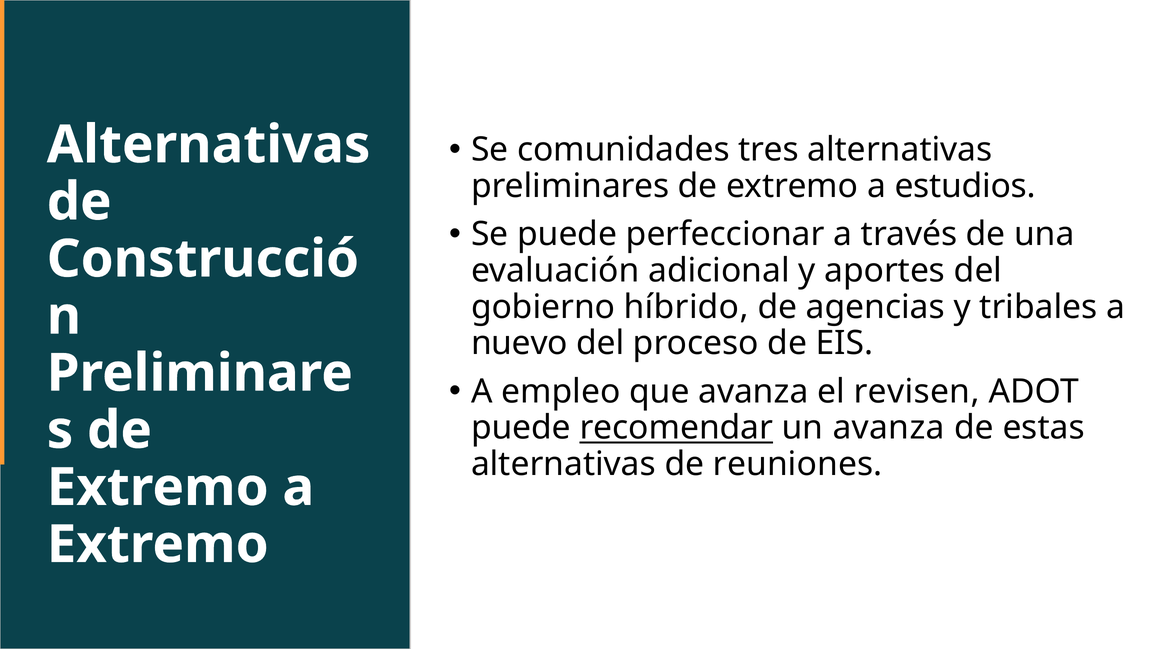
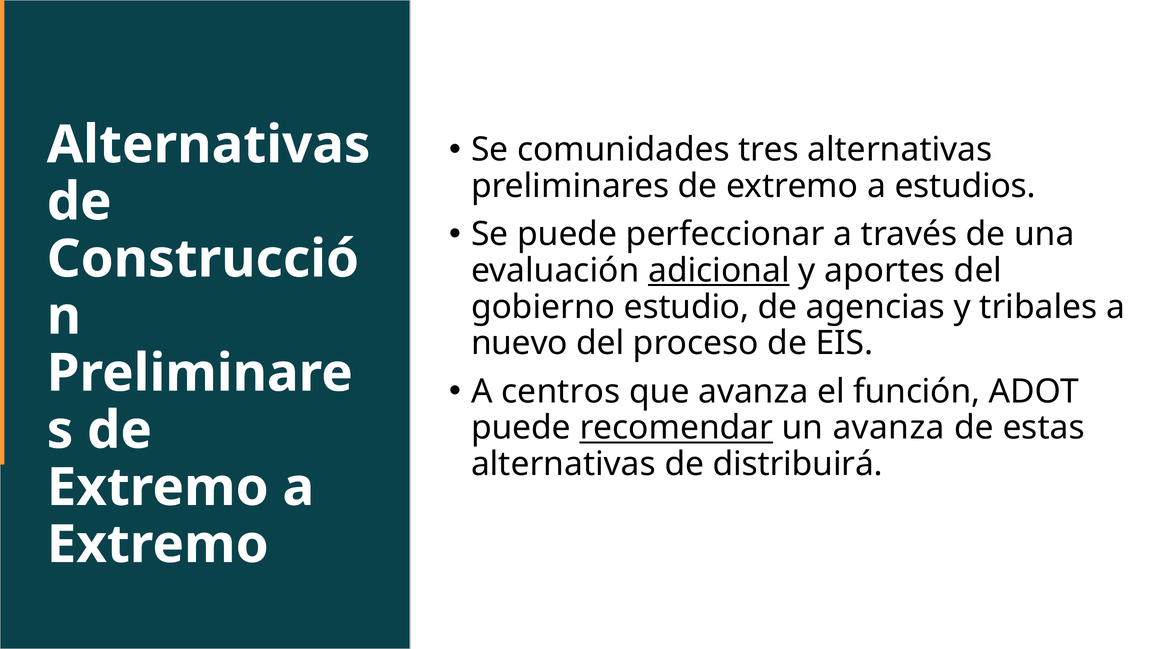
adicional underline: none -> present
híbrido: híbrido -> estudio
empleo: empleo -> centros
revisen: revisen -> función
reuniones: reuniones -> distribuirá
